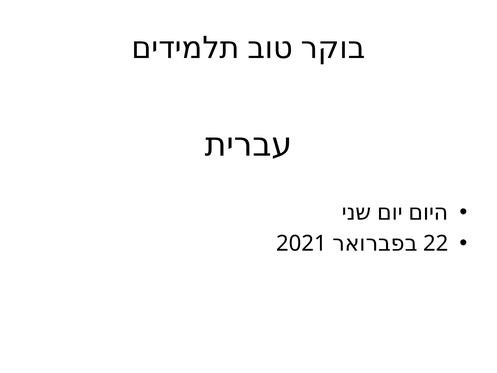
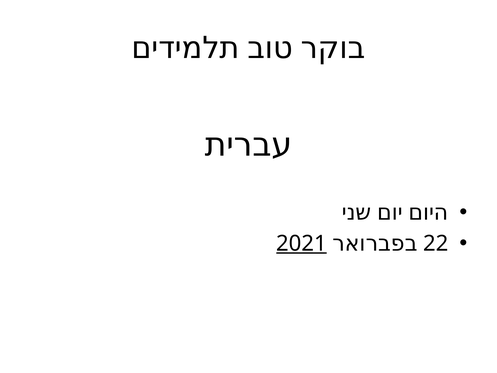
2021 underline: none -> present
